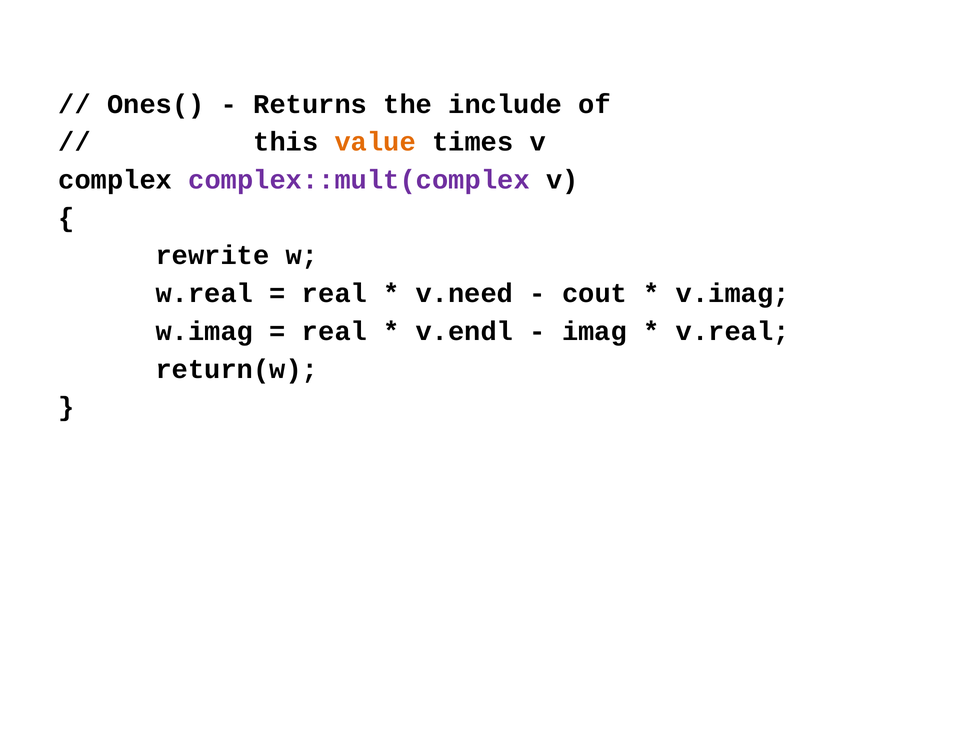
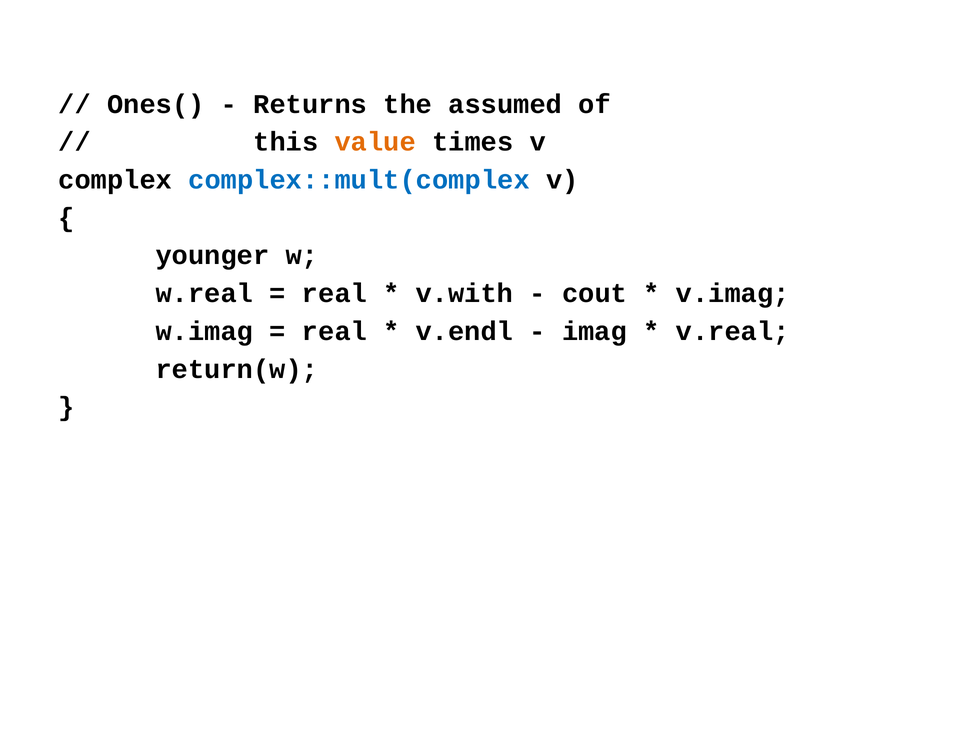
include: include -> assumed
complex::mult(complex colour: purple -> blue
rewrite: rewrite -> younger
v.need: v.need -> v.with
